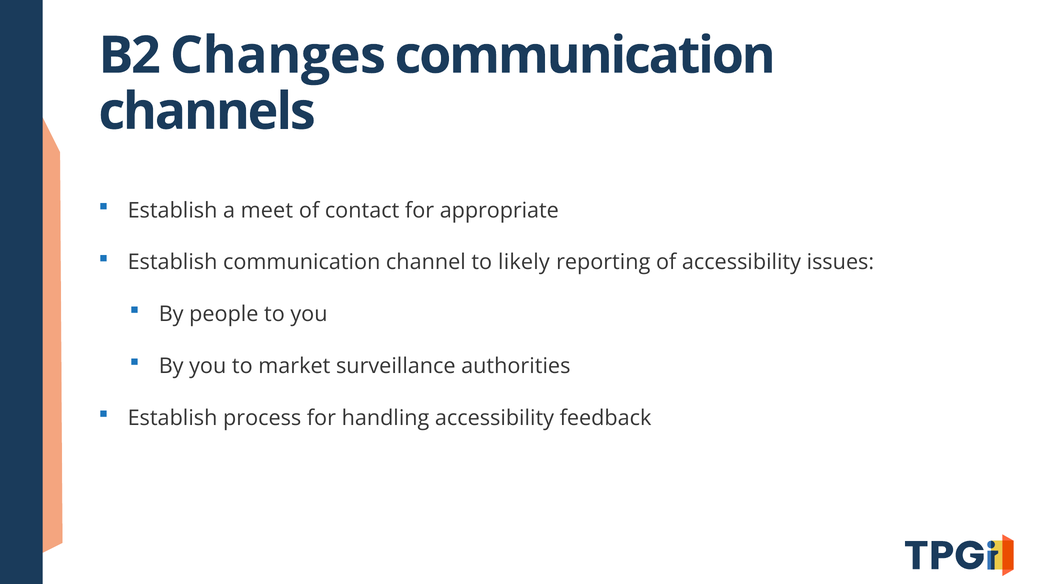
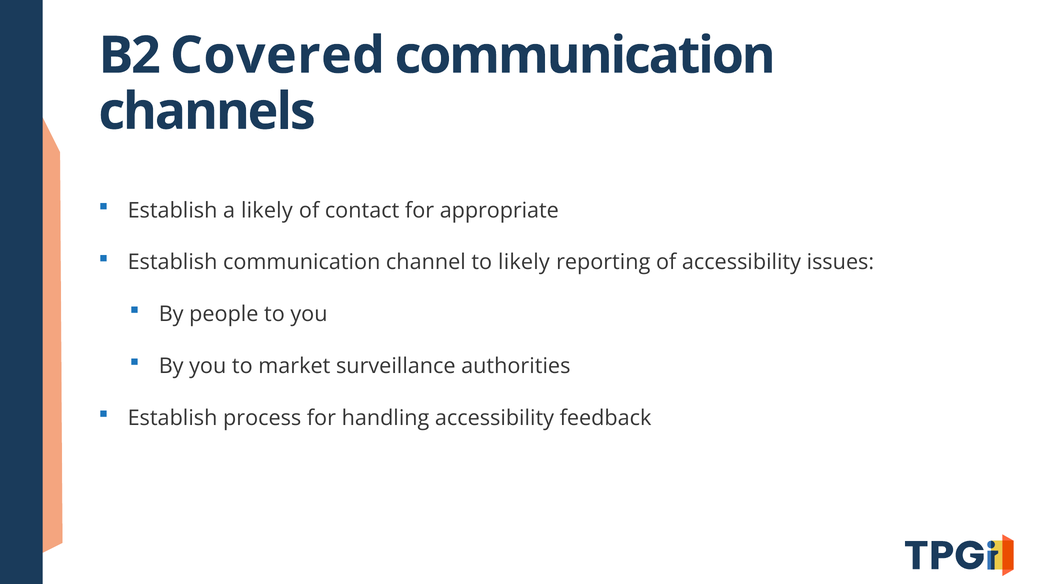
Changes: Changes -> Covered
a meet: meet -> likely
